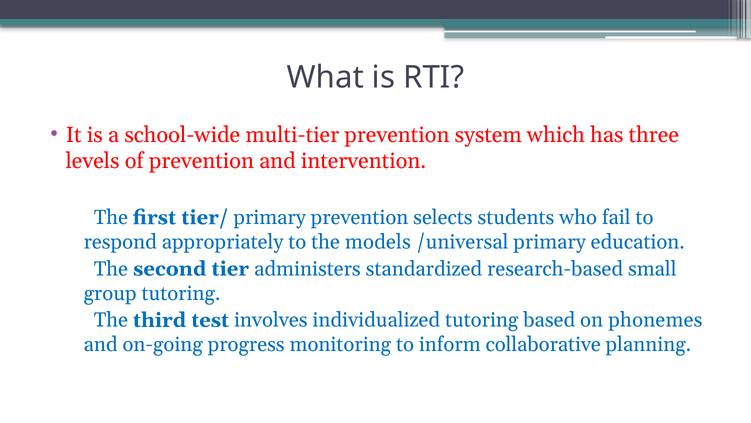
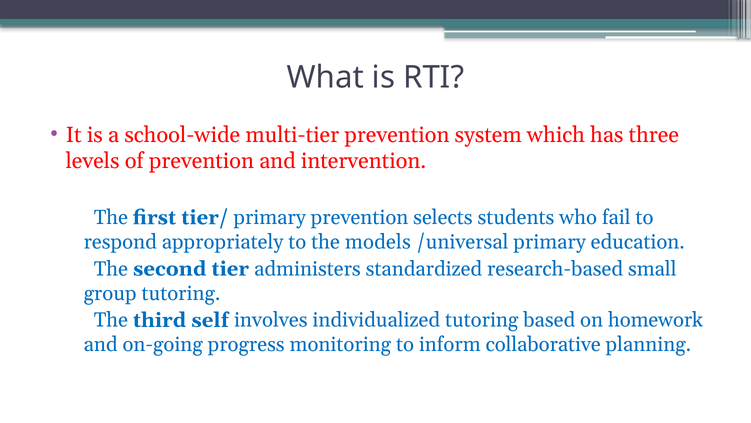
test: test -> self
phonemes: phonemes -> homework
